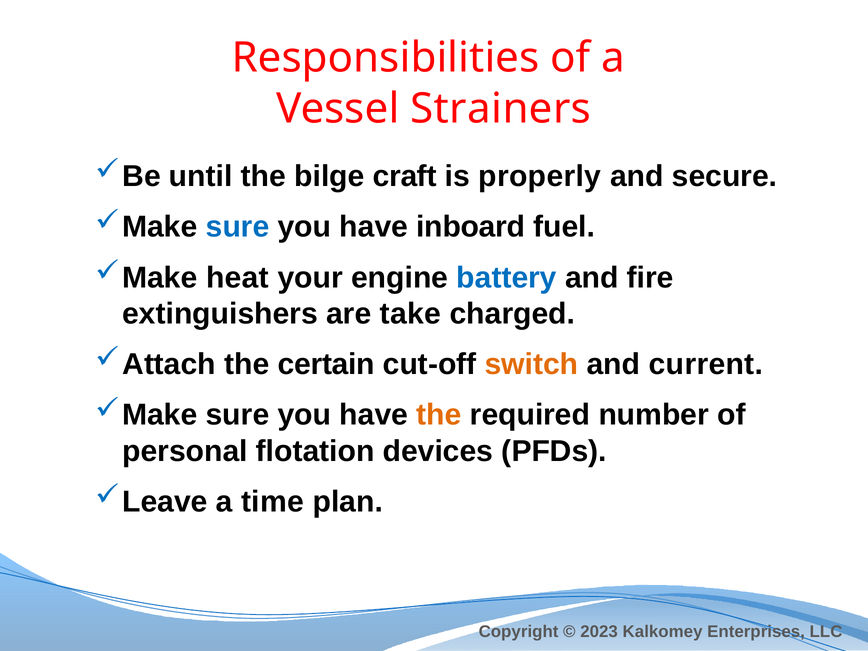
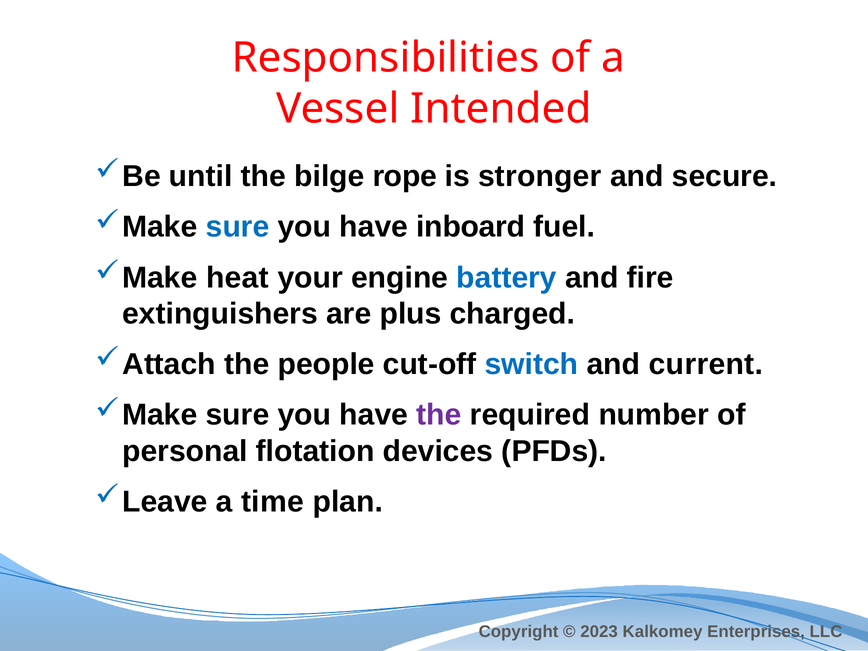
Strainers: Strainers -> Intended
craft: craft -> rope
properly: properly -> stronger
take: take -> plus
certain: certain -> people
switch colour: orange -> blue
the at (439, 415) colour: orange -> purple
